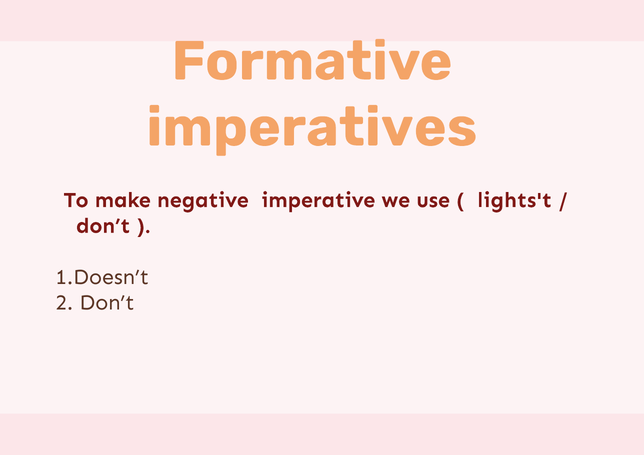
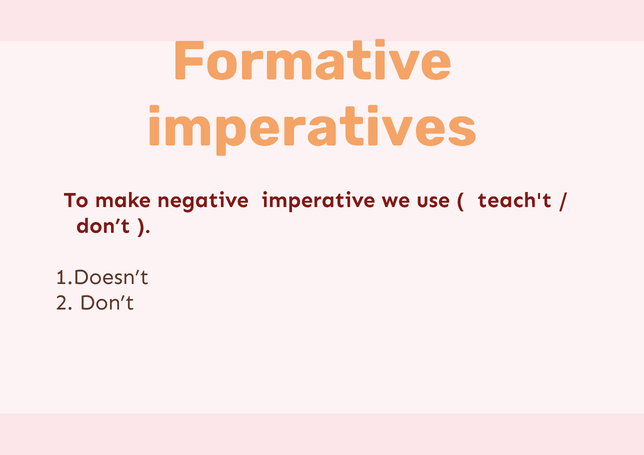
lights't: lights't -> teach't
